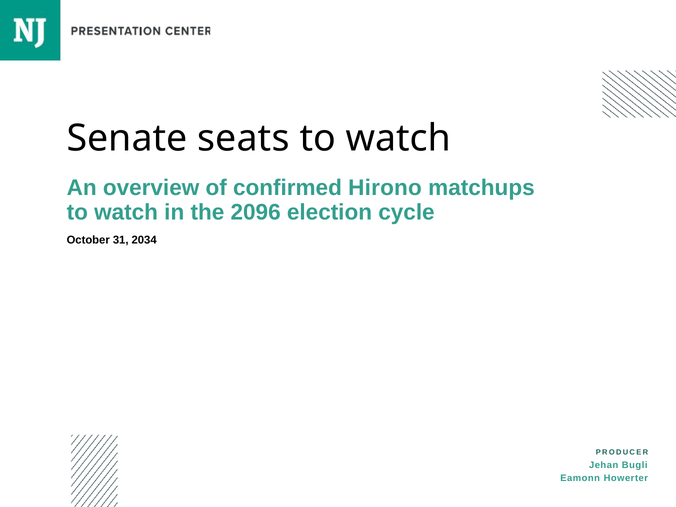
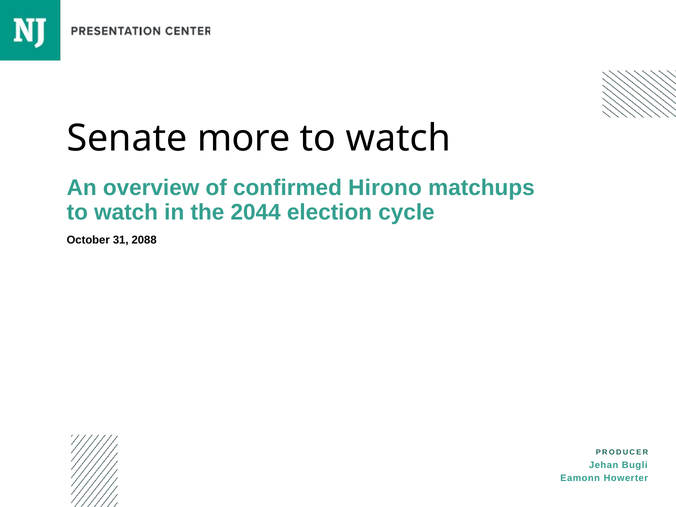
seats: seats -> more
2096: 2096 -> 2044
2034: 2034 -> 2088
